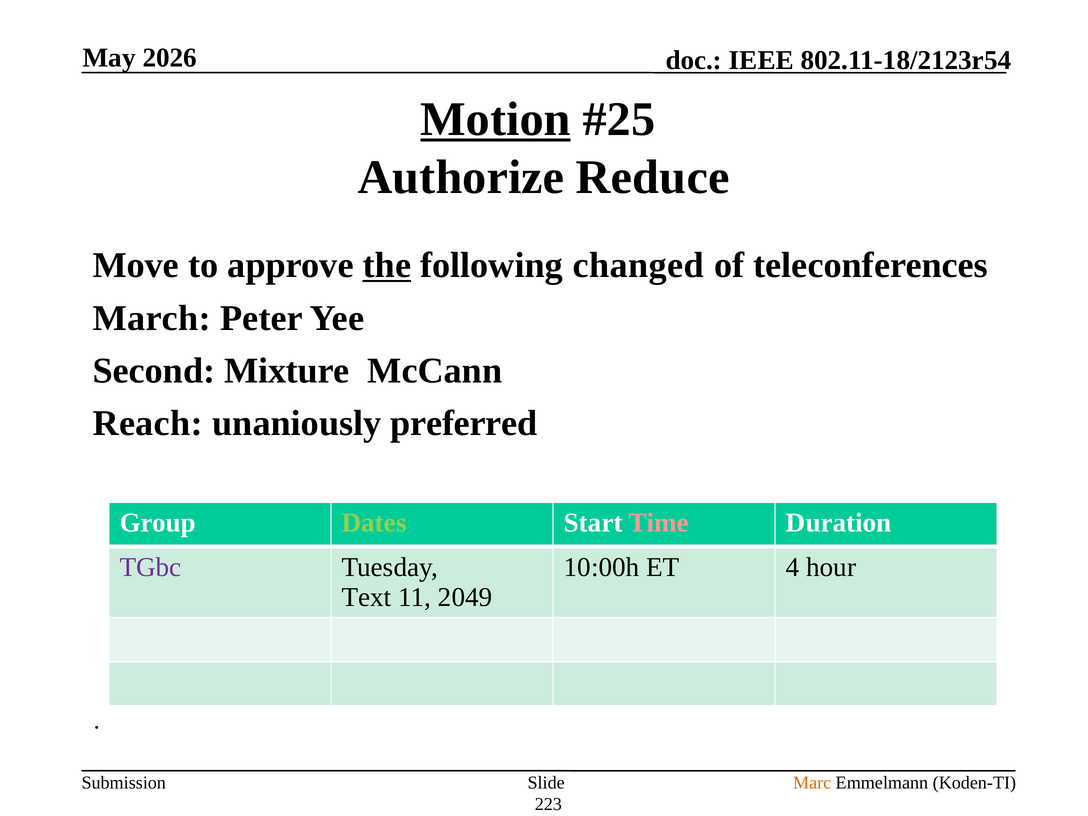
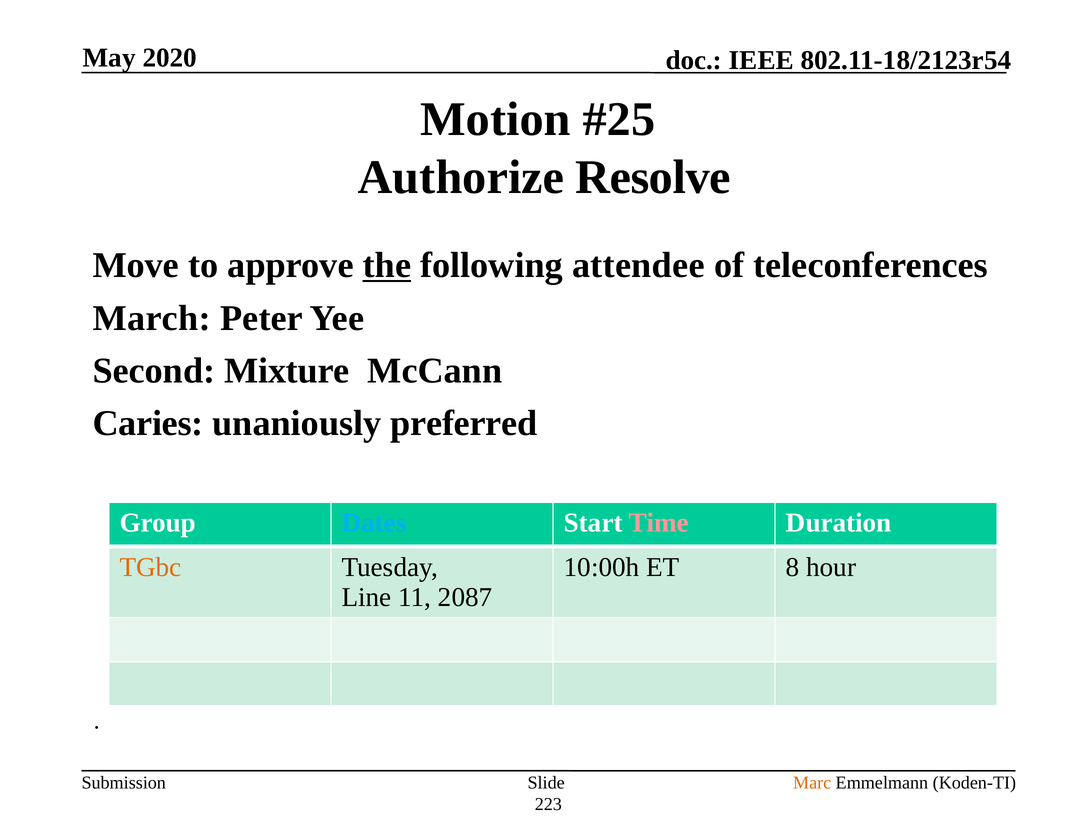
2026: 2026 -> 2020
Motion underline: present -> none
Reduce: Reduce -> Resolve
changed: changed -> attendee
Reach: Reach -> Caries
Dates colour: light green -> light blue
TGbc colour: purple -> orange
4: 4 -> 8
Text: Text -> Line
2049: 2049 -> 2087
